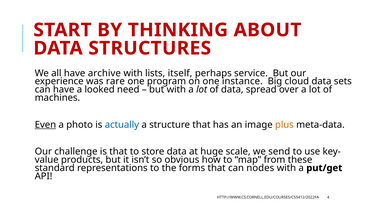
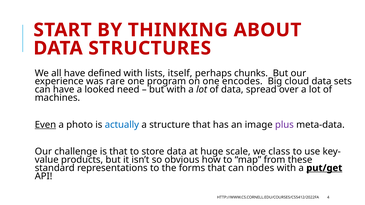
archive: archive -> defined
service: service -> chunks
instance: instance -> encodes
plus colour: orange -> purple
send: send -> class
put/get underline: none -> present
